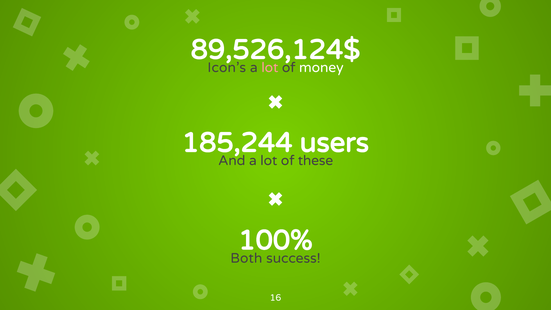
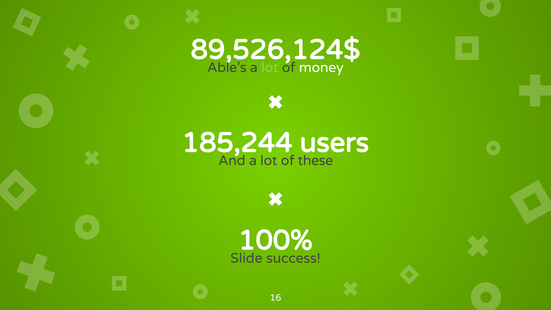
Icon’s: Icon’s -> Able’s
lot at (270, 68) colour: pink -> light green
Both: Both -> Slide
